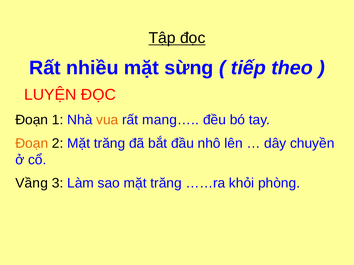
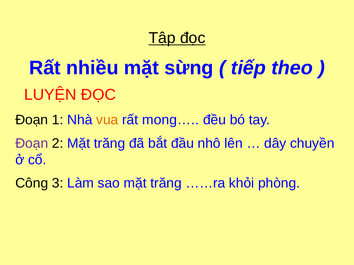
mang…: mang… -> mong…
Đoạn at (32, 144) colour: orange -> purple
Vầng: Vầng -> Công
